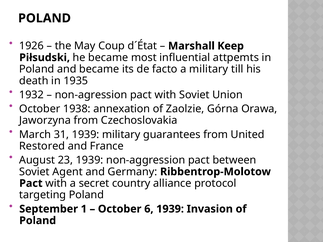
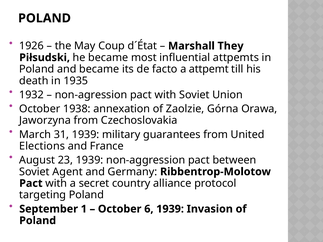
Keep: Keep -> They
a military: military -> attpemt
Restored: Restored -> Elections
